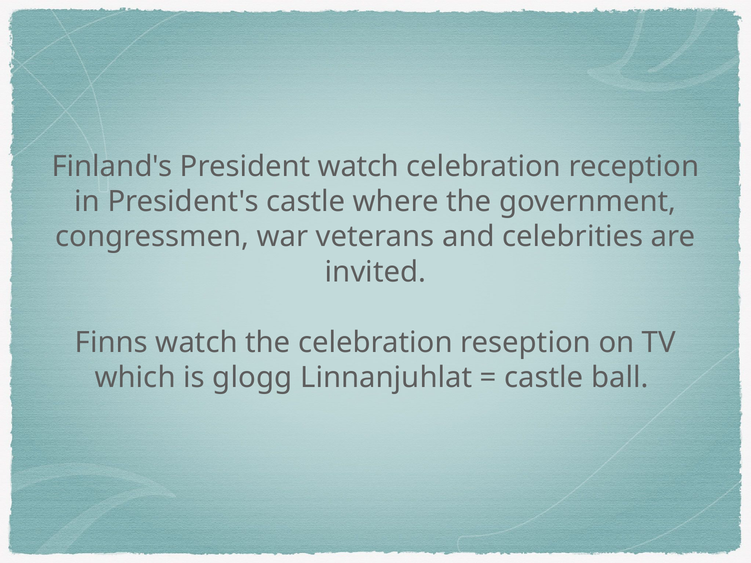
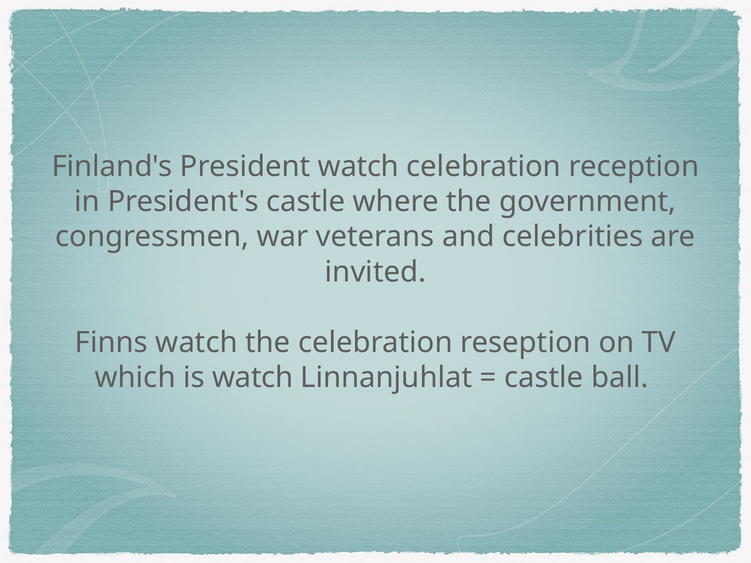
is glogg: glogg -> watch
